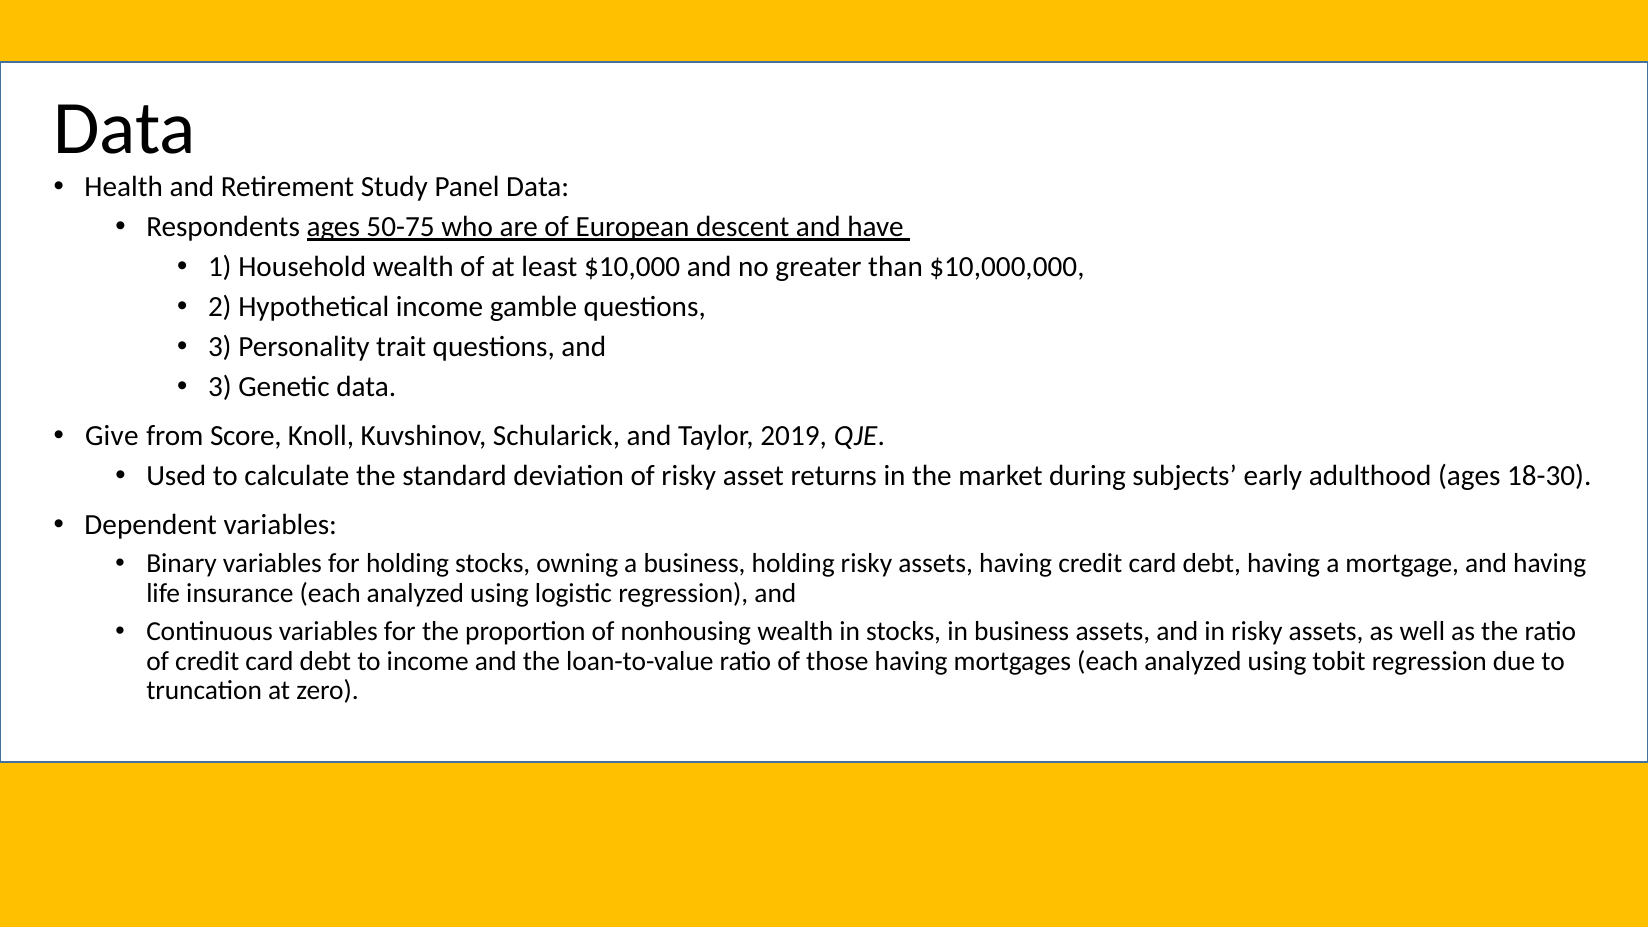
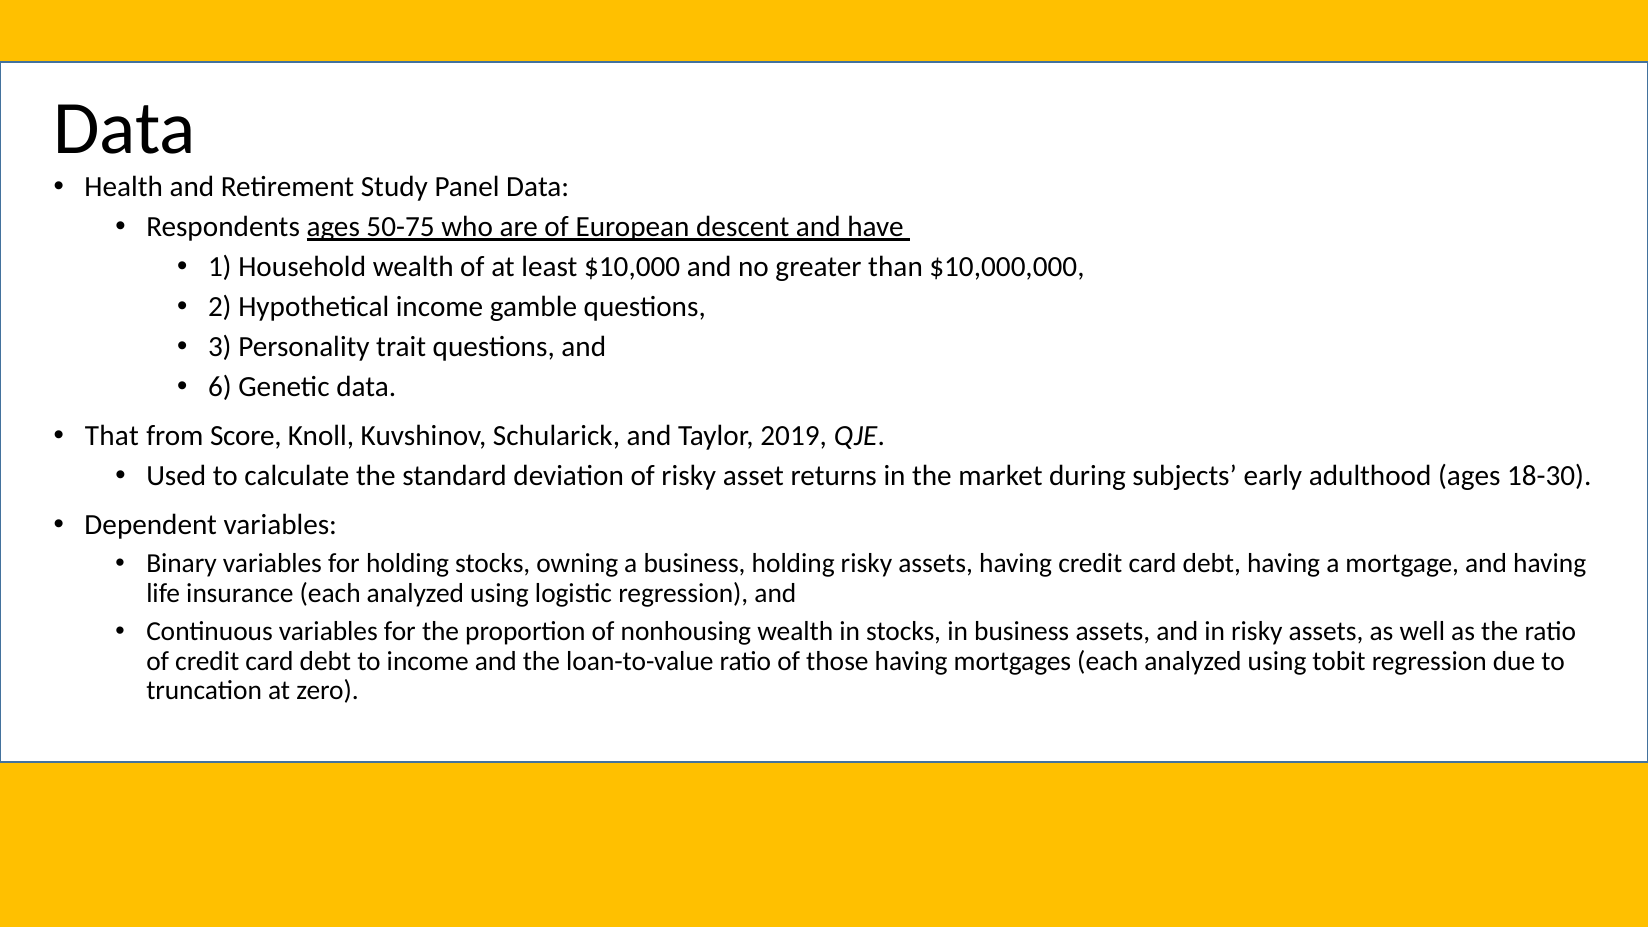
3 at (220, 387): 3 -> 6
Give: Give -> That
